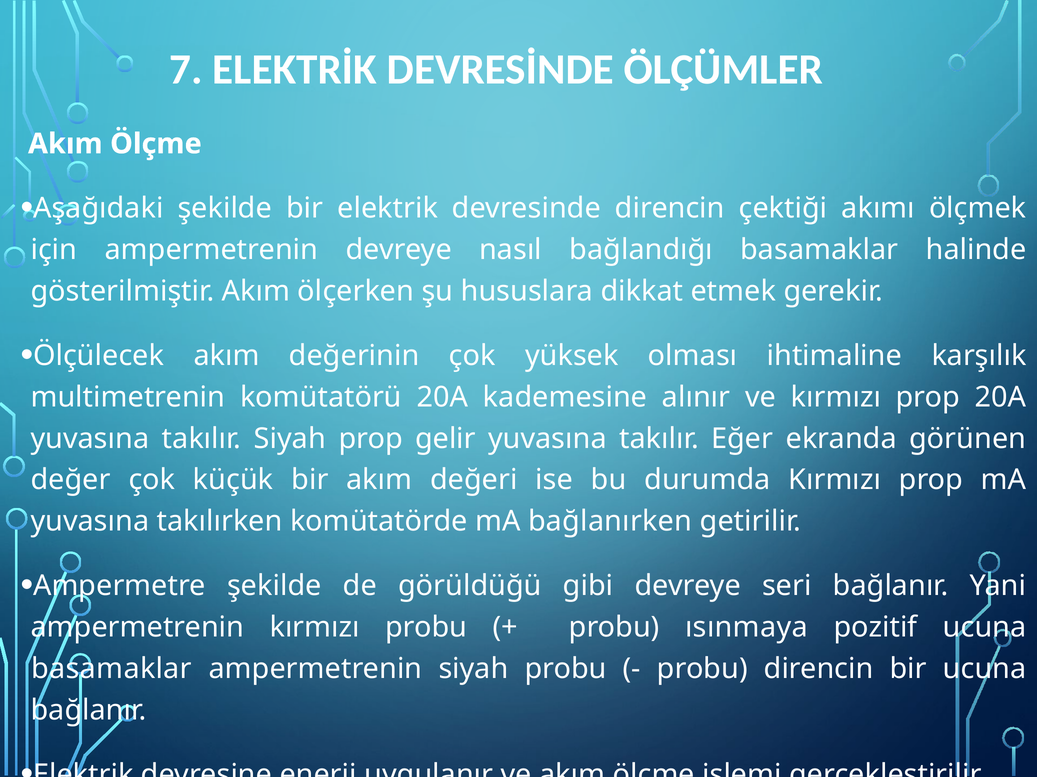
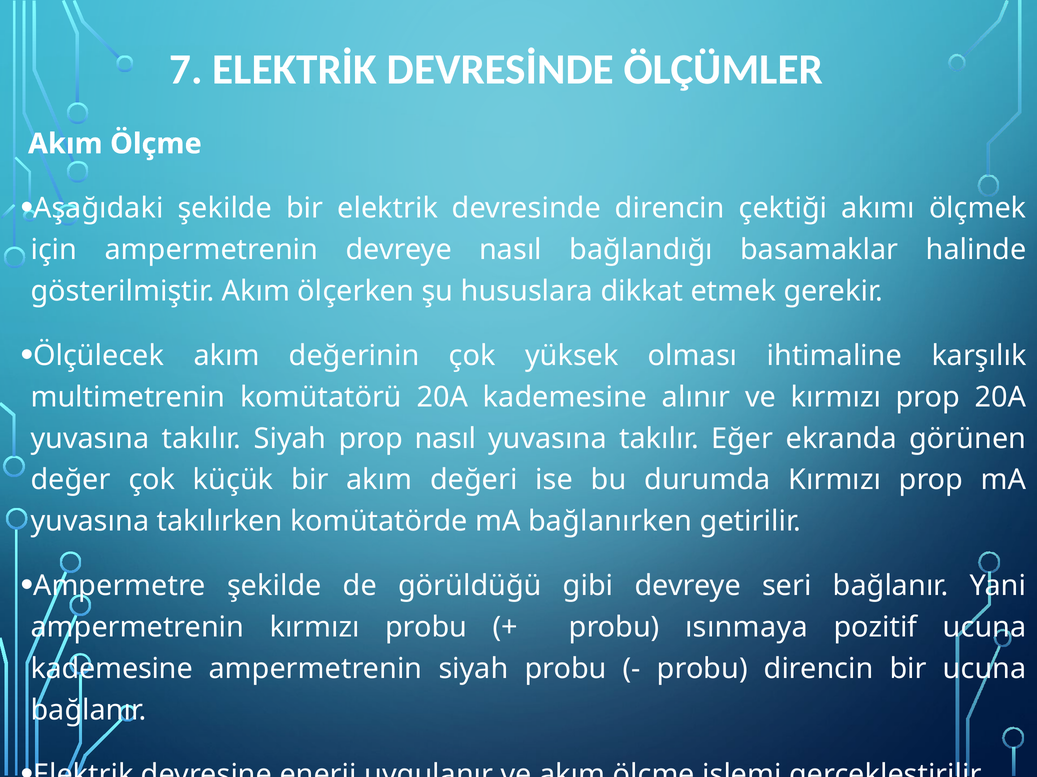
prop gelir: gelir -> nasıl
basamaklar at (112, 669): basamaklar -> kademesine
